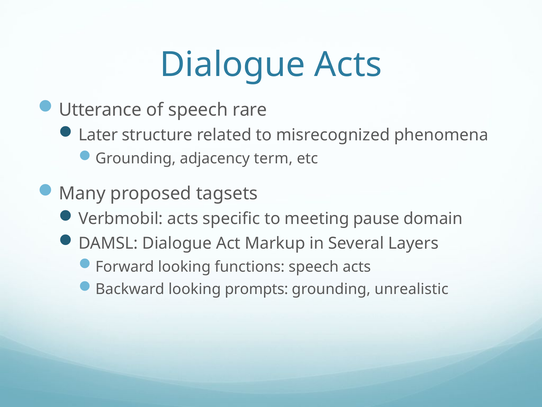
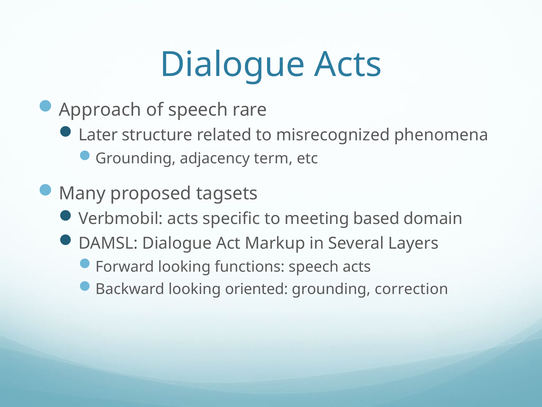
Utterance: Utterance -> Approach
pause: pause -> based
prompts: prompts -> oriented
unrealistic: unrealistic -> correction
